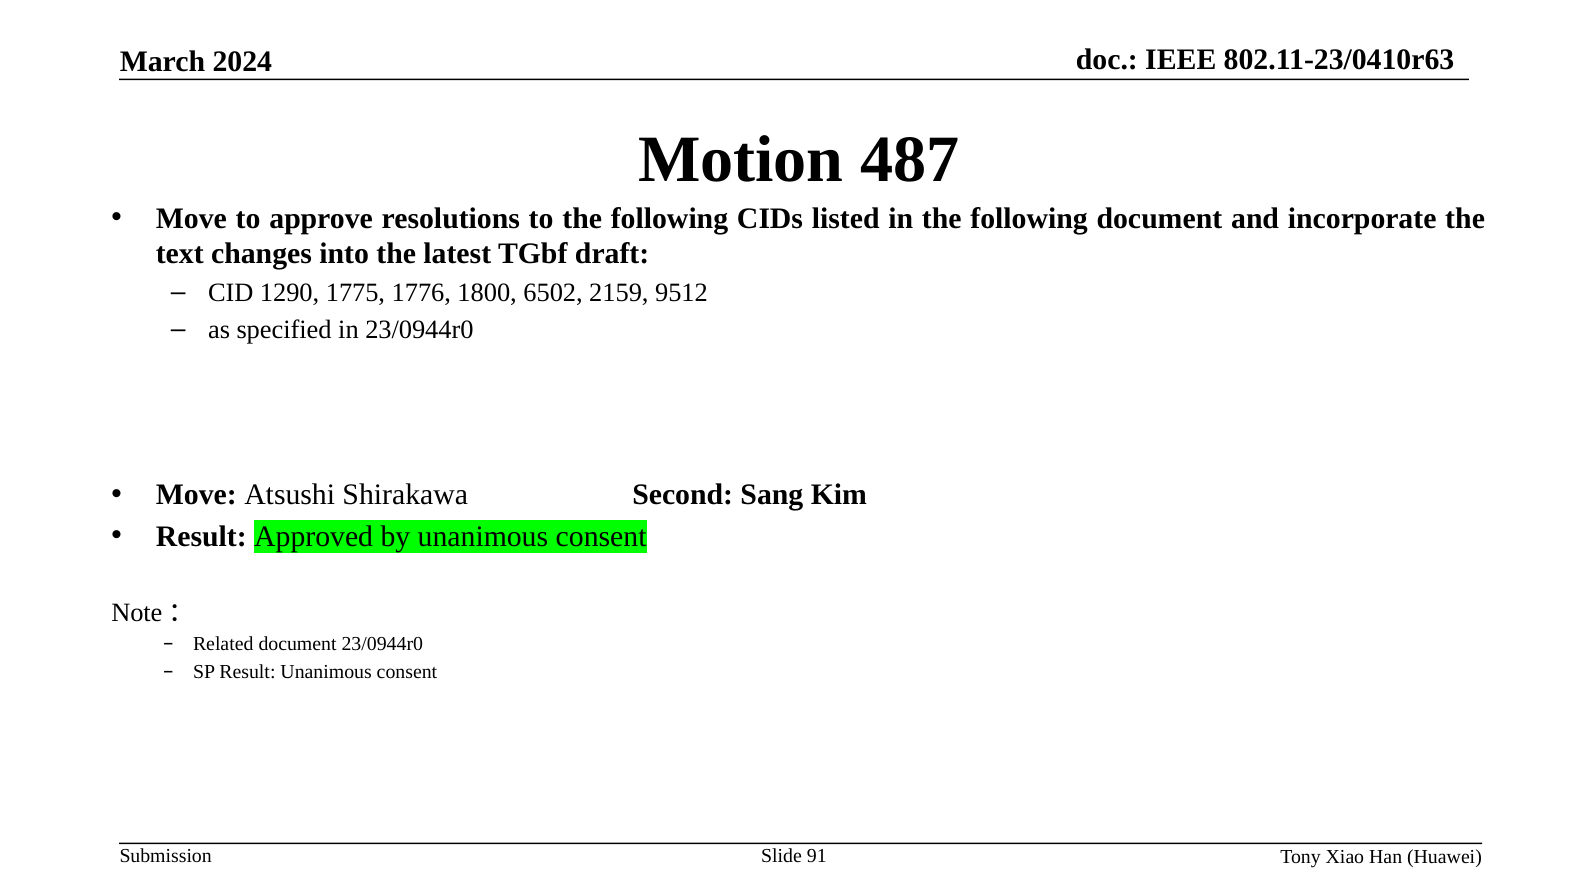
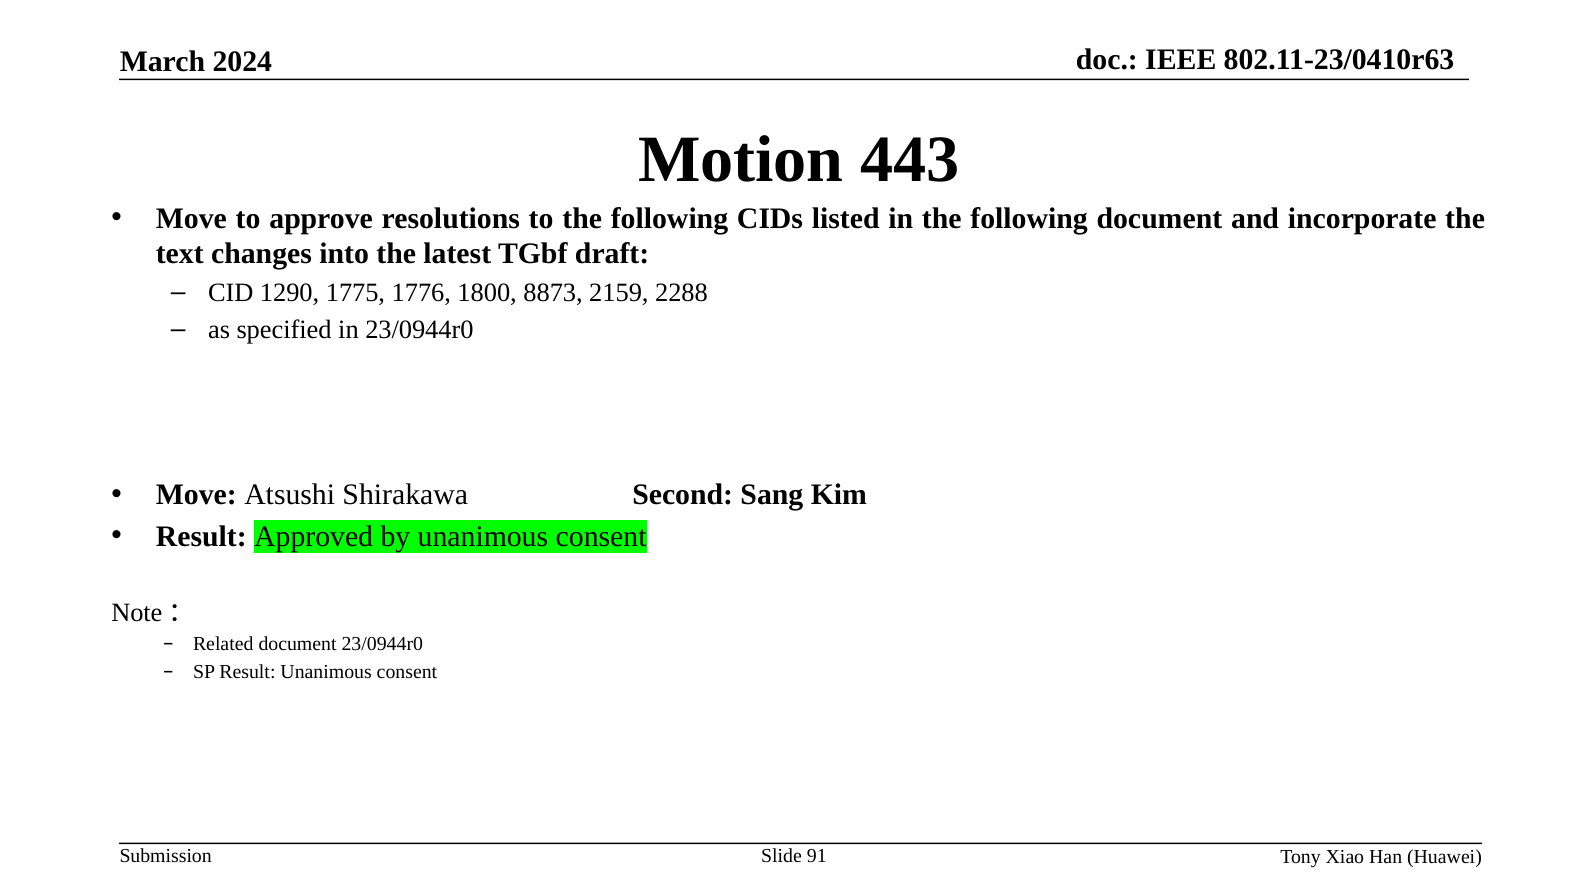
487: 487 -> 443
6502: 6502 -> 8873
9512: 9512 -> 2288
